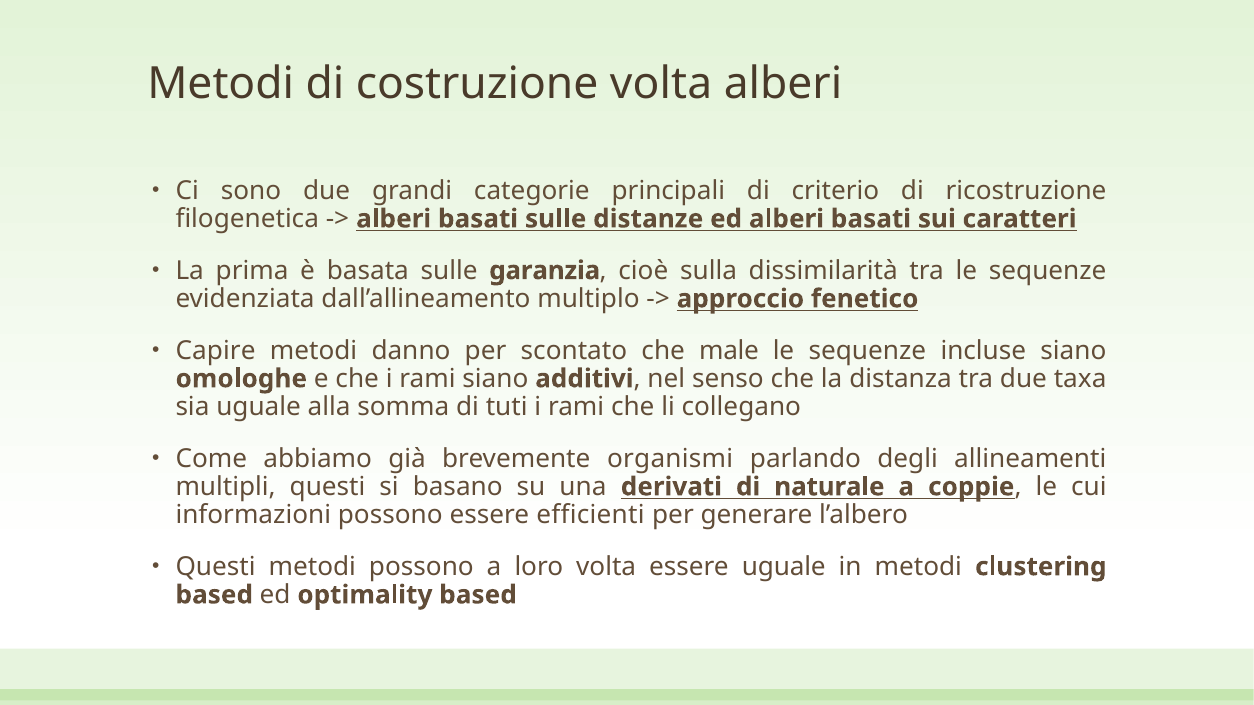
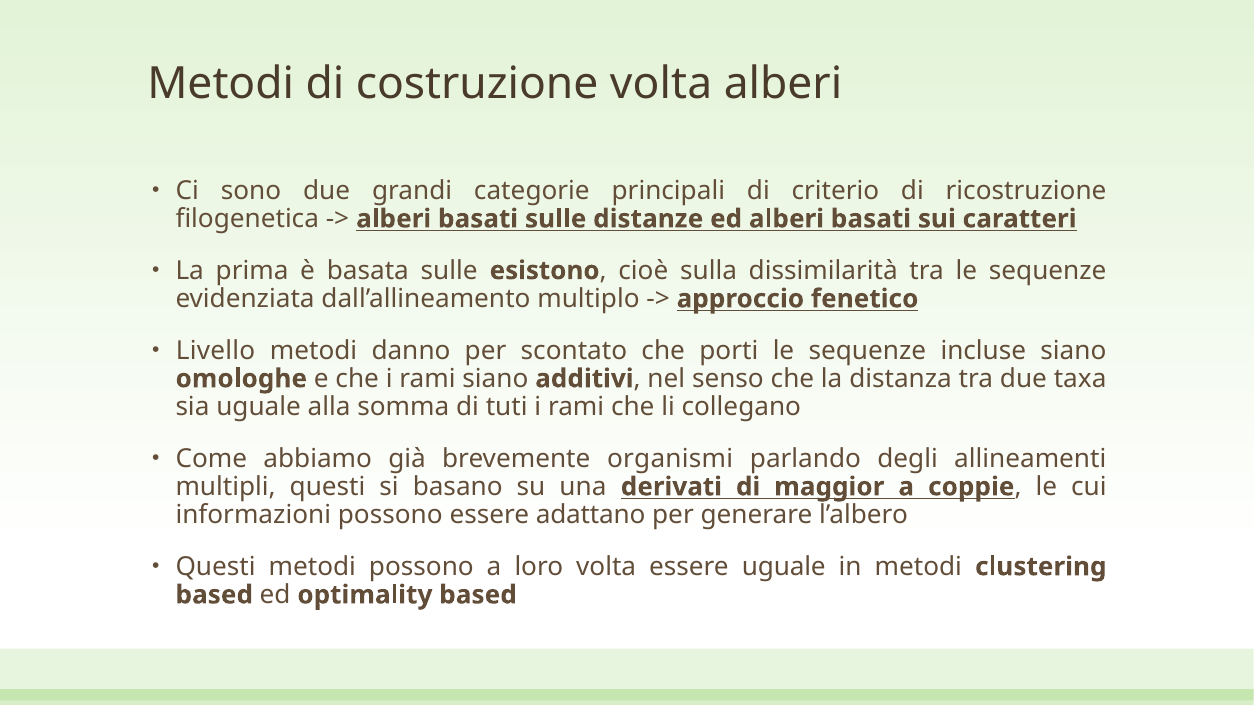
garanzia: garanzia -> esistono
Capire: Capire -> Livello
male: male -> porti
naturale: naturale -> maggior
efficienti: efficienti -> adattano
